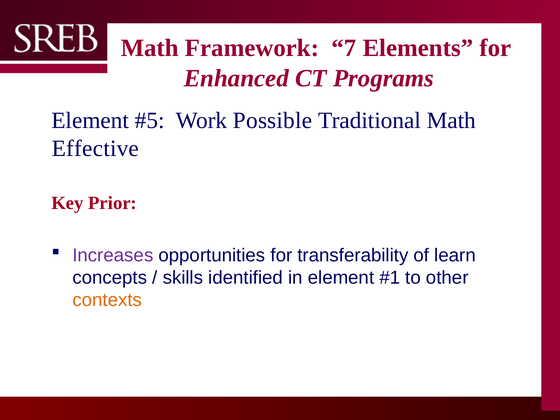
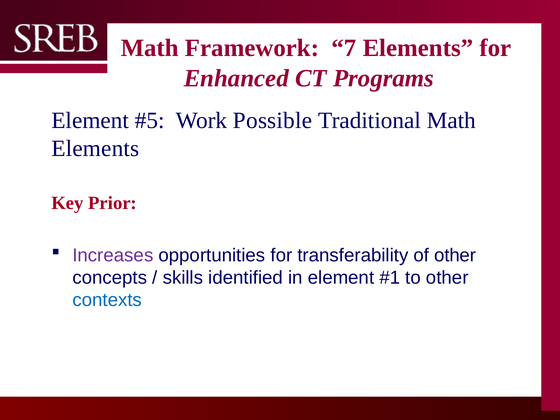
Effective at (95, 148): Effective -> Elements
of learn: learn -> other
contexts colour: orange -> blue
